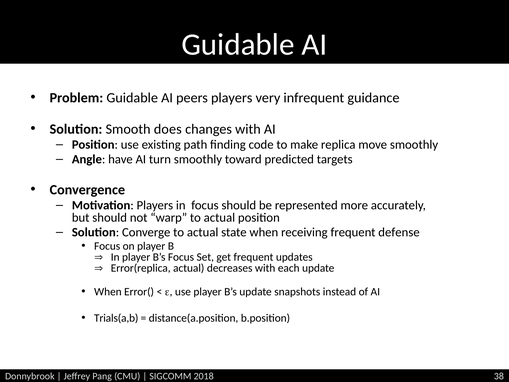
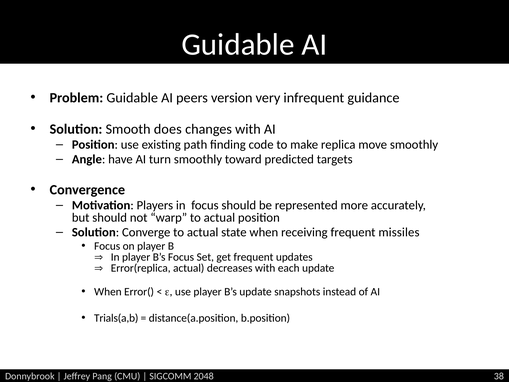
peers players: players -> version
defense: defense -> missiles
2018: 2018 -> 2048
